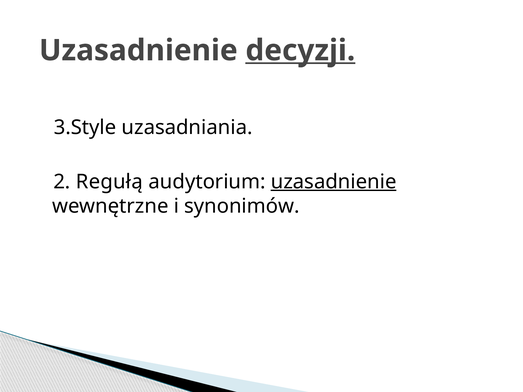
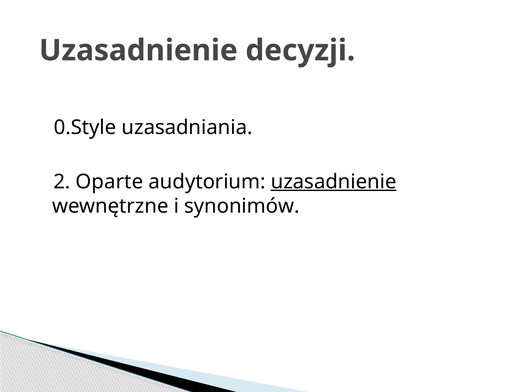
decyzji underline: present -> none
3.Style: 3.Style -> 0.Style
Regułą: Regułą -> Oparte
